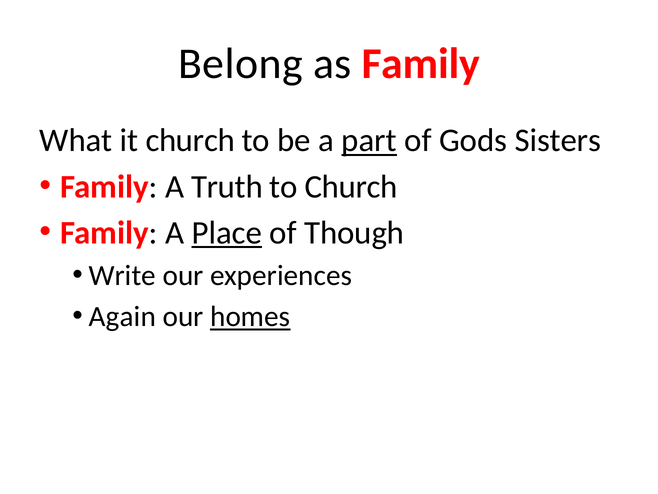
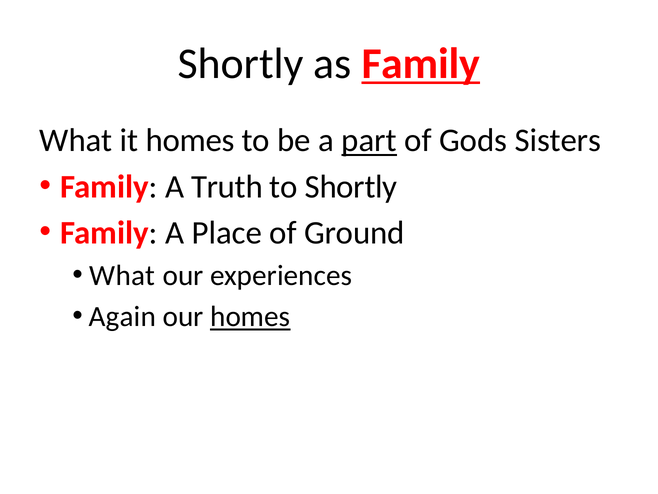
Belong at (240, 64): Belong -> Shortly
Family at (421, 64) underline: none -> present
it church: church -> homes
to Church: Church -> Shortly
Place underline: present -> none
Though: Though -> Ground
Write at (122, 276): Write -> What
